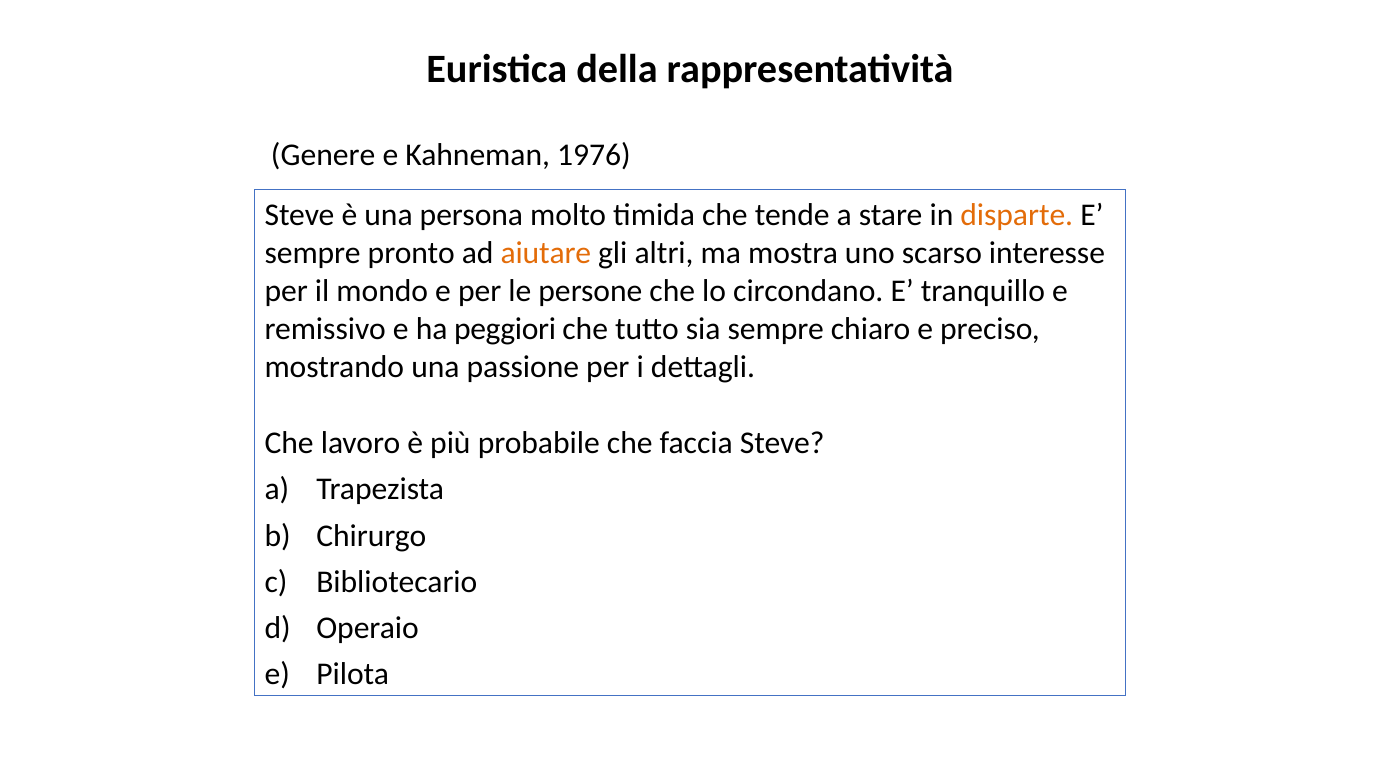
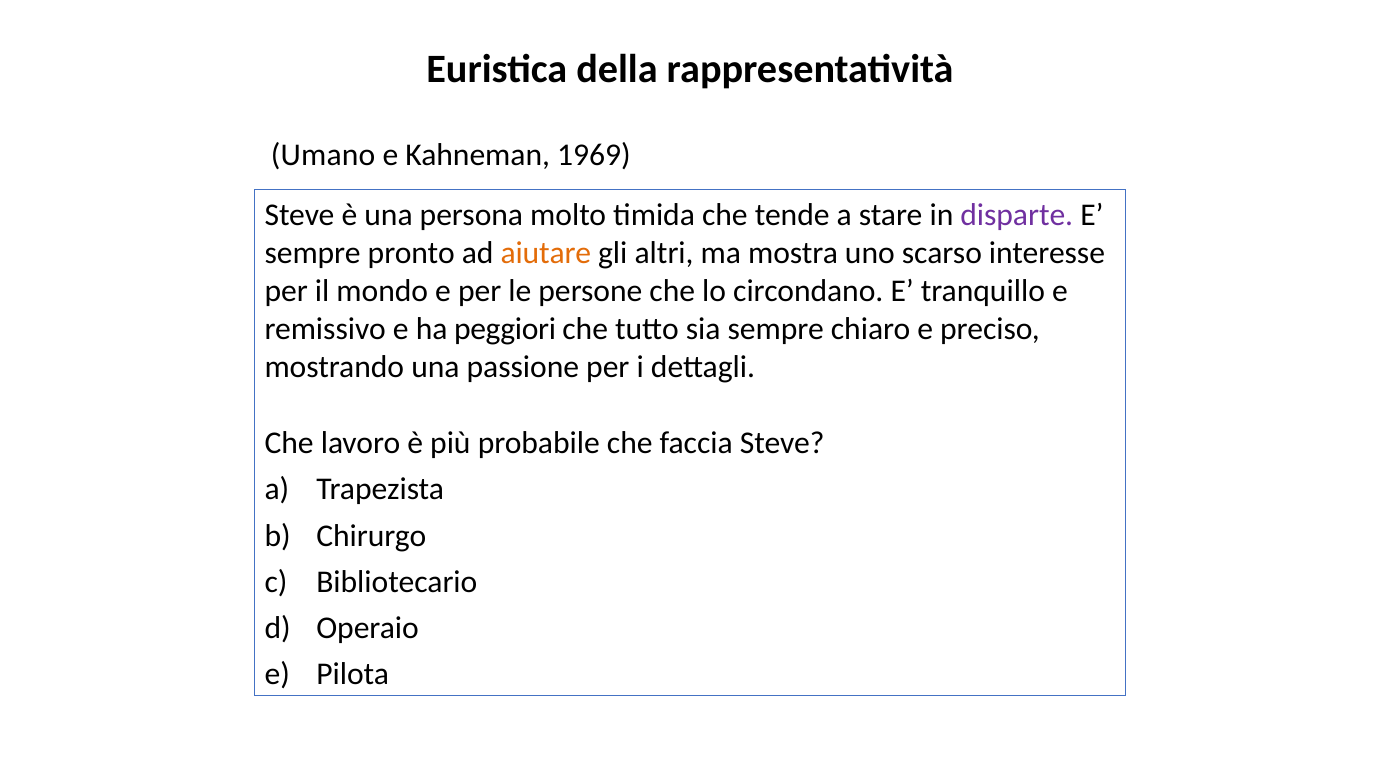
Genere: Genere -> Umano
1976: 1976 -> 1969
disparte colour: orange -> purple
